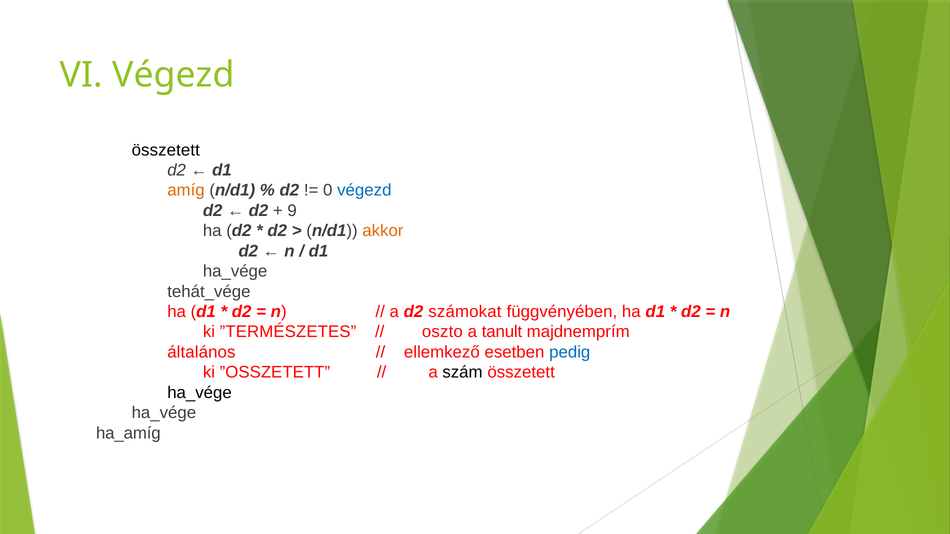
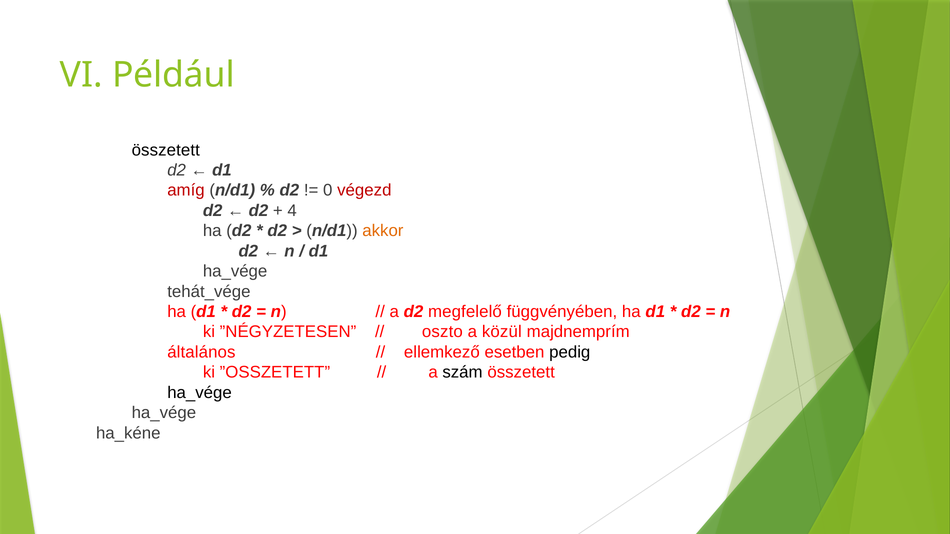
VI Végezd: Végezd -> Például
amíg colour: orange -> red
végezd at (364, 191) colour: blue -> red
9: 9 -> 4
számokat: számokat -> megfelelő
”TERMÉSZETES: ”TERMÉSZETES -> ”NÉGYZETESEN
tanult: tanult -> közül
pedig colour: blue -> black
ha_amíg: ha_amíg -> ha_kéne
